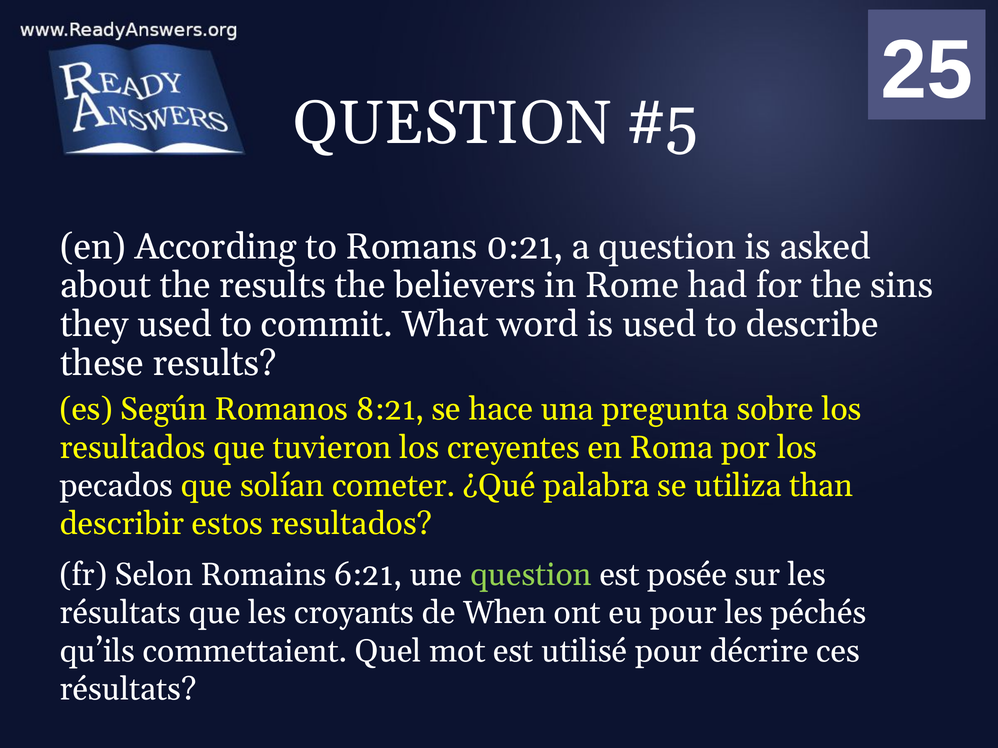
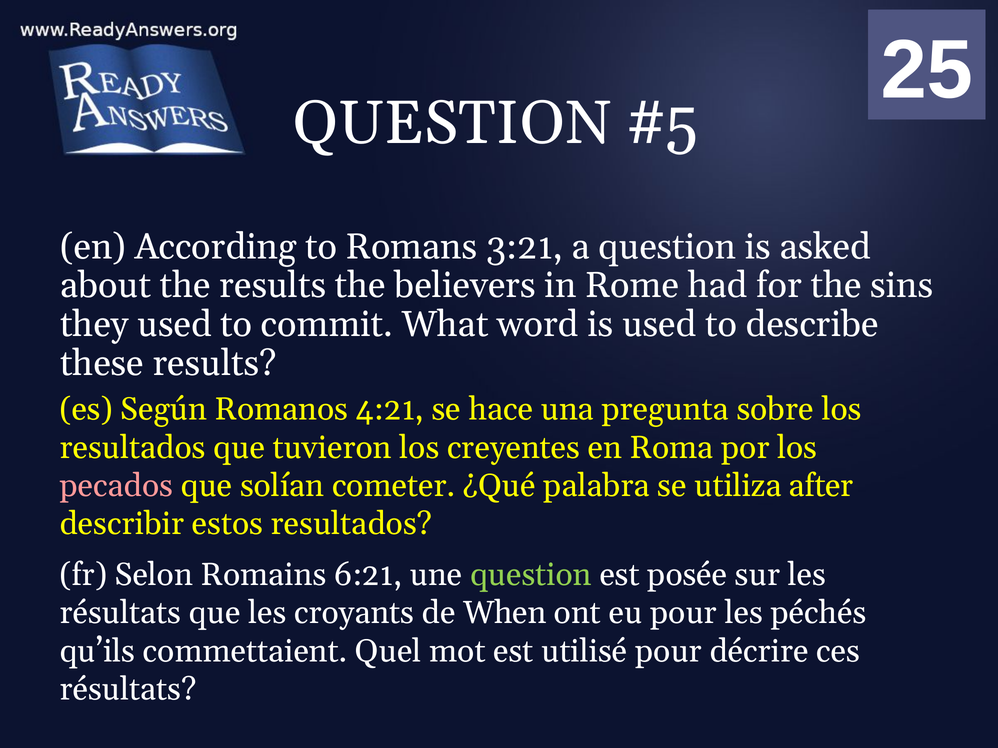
0:21: 0:21 -> 3:21
8:21: 8:21 -> 4:21
pecados colour: white -> pink
than: than -> after
